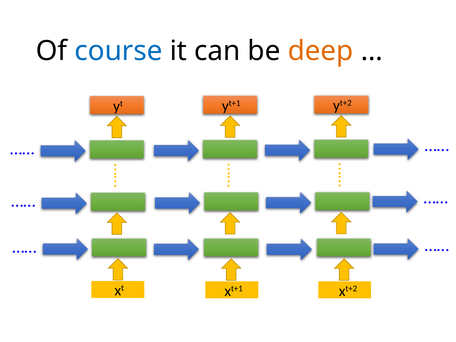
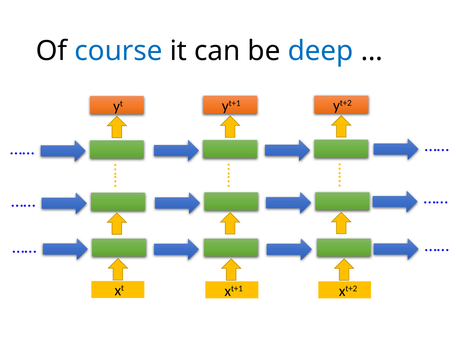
deep colour: orange -> blue
